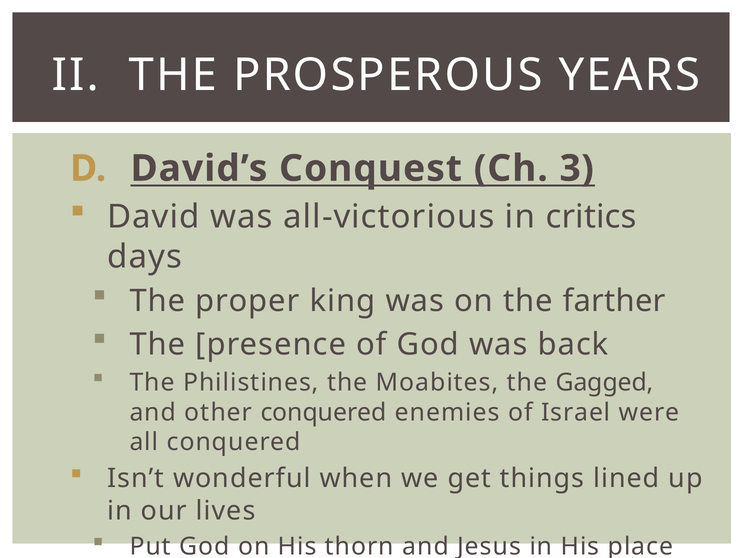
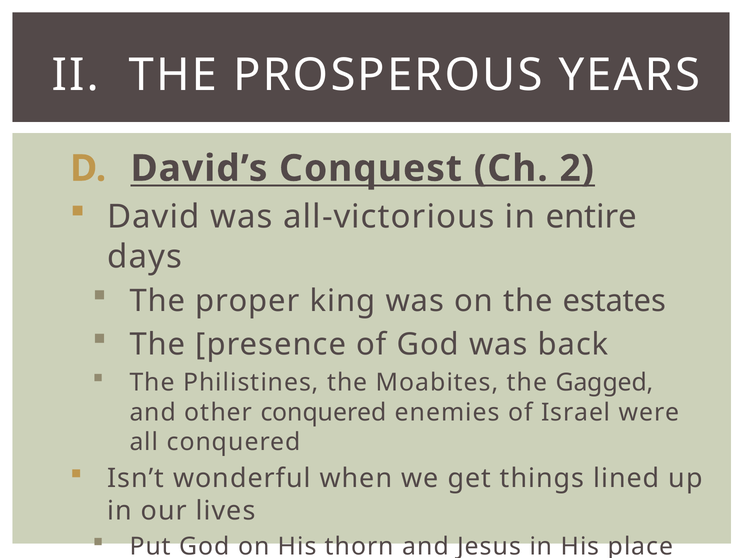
3: 3 -> 2
critics: critics -> entire
farther: farther -> estates
